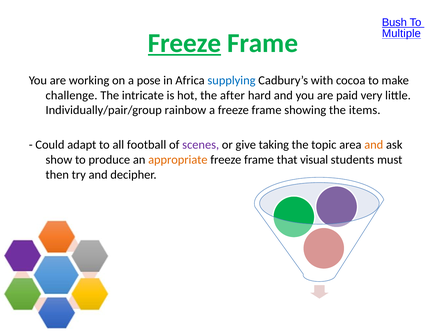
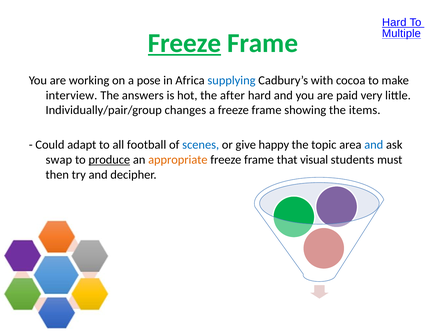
Bush at (394, 22): Bush -> Hard
challenge: challenge -> interview
intricate: intricate -> answers
rainbow: rainbow -> changes
scenes colour: purple -> blue
taking: taking -> happy
and at (374, 145) colour: orange -> blue
show: show -> swap
produce underline: none -> present
